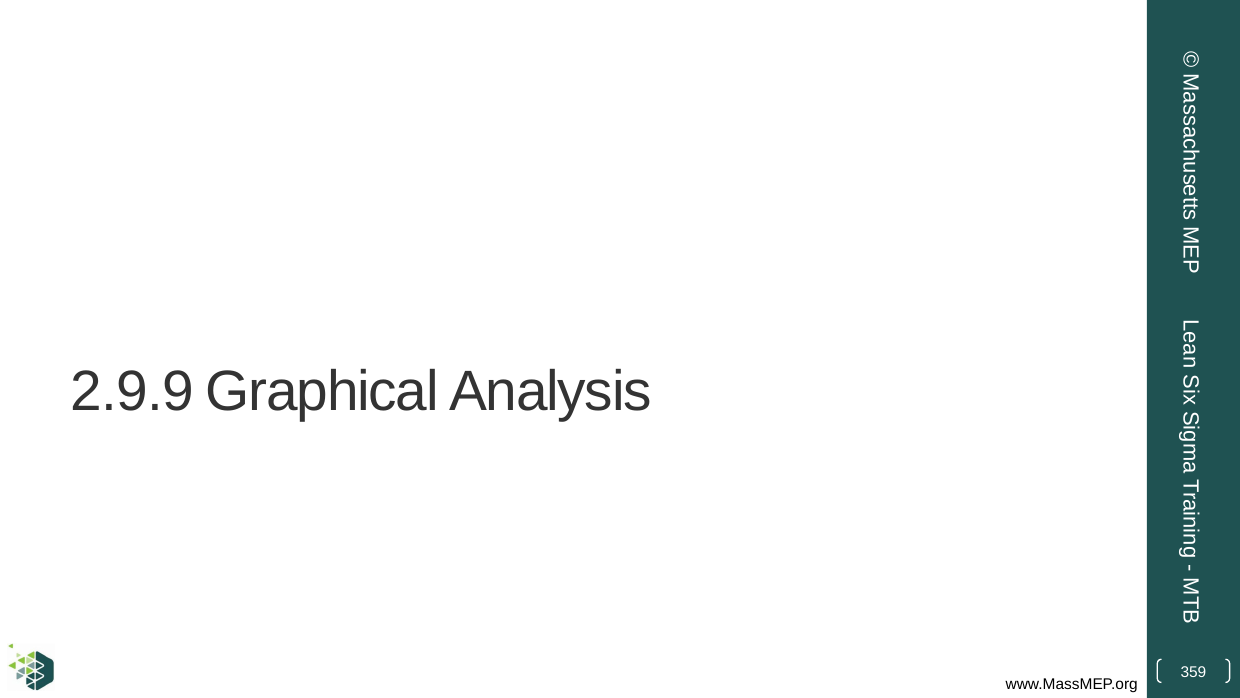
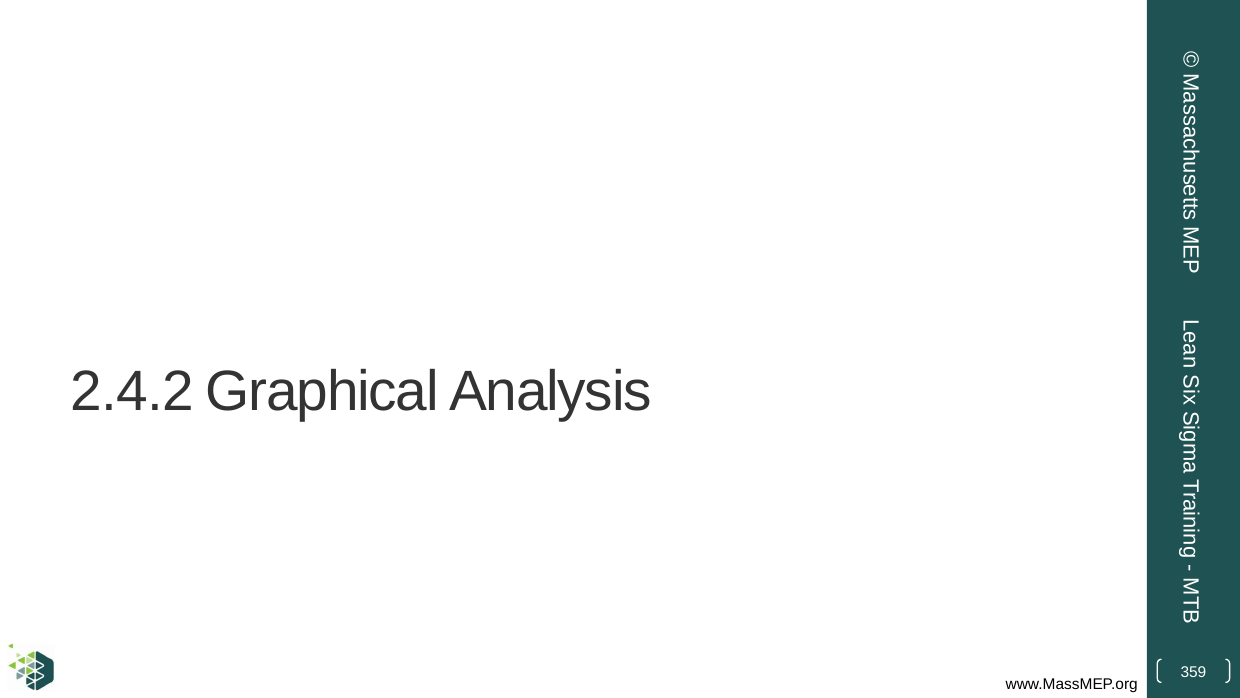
2.9.9: 2.9.9 -> 2.4.2
